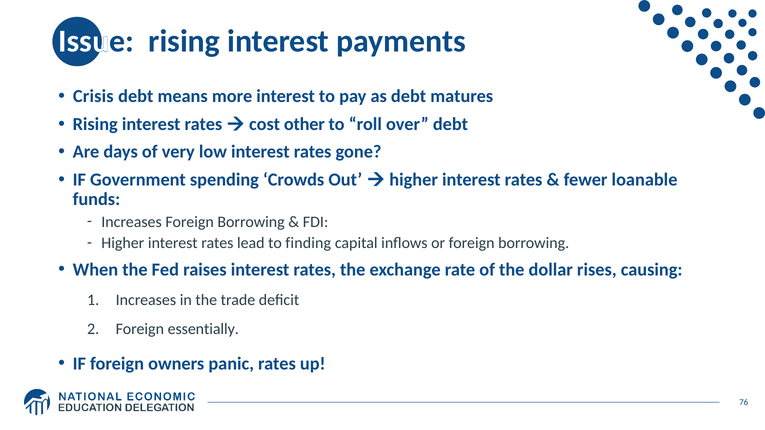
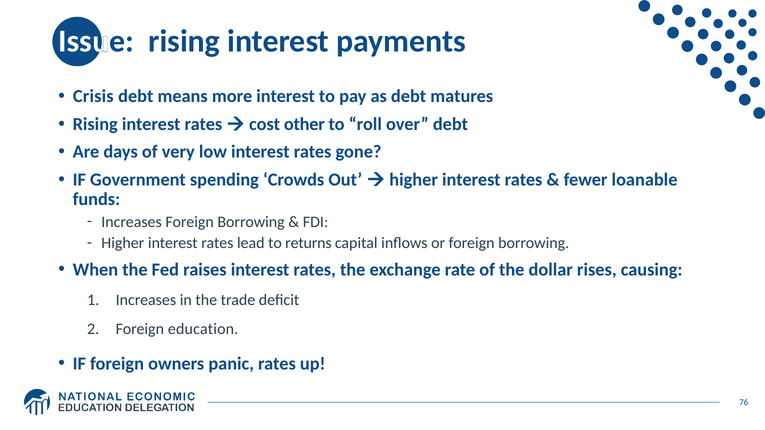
finding: finding -> returns
essentially: essentially -> education
